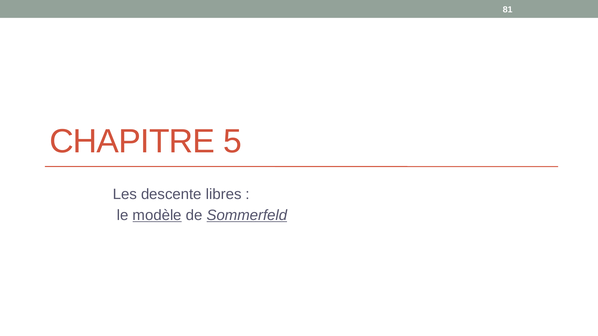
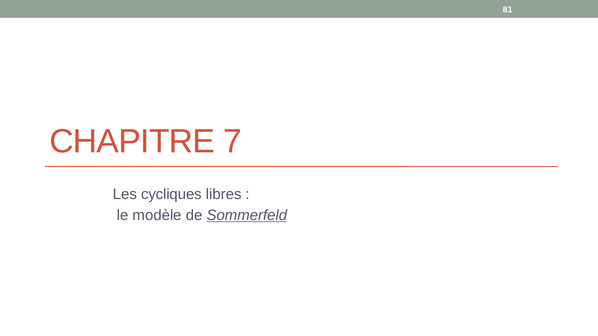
5: 5 -> 7
descente: descente -> cycliques
modèle underline: present -> none
